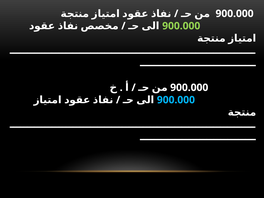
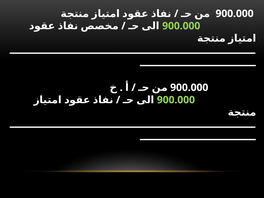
900.000 at (176, 100) colour: light blue -> light green
